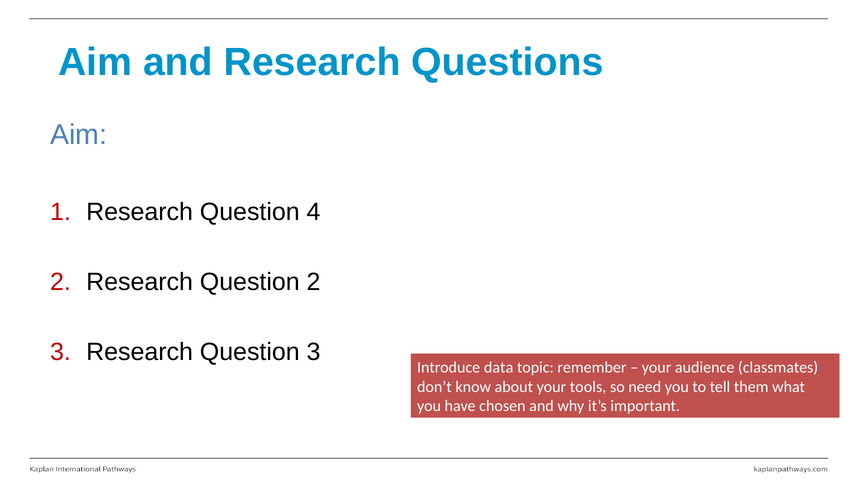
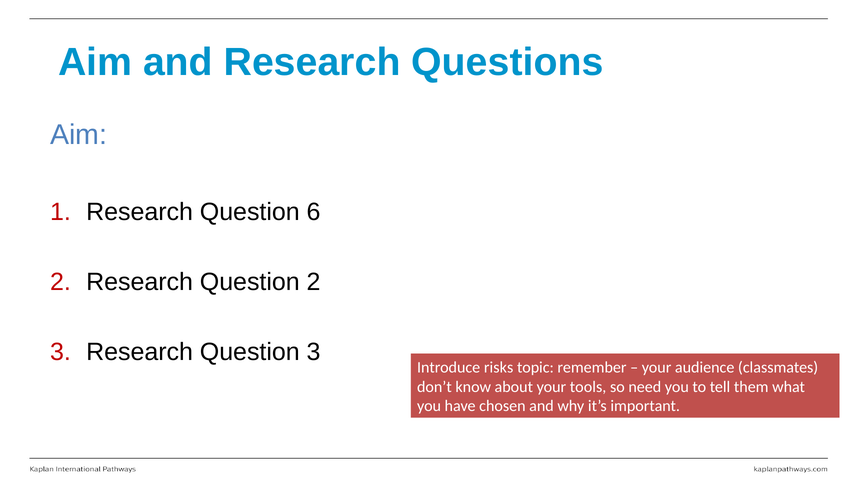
4: 4 -> 6
data: data -> risks
